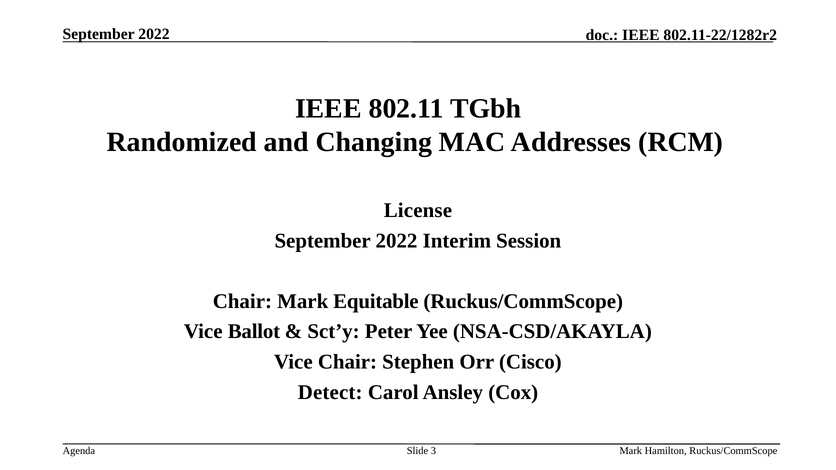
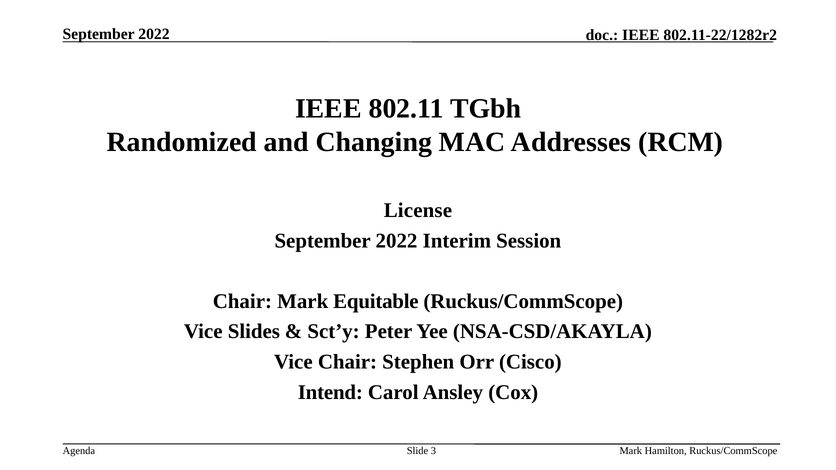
Ballot: Ballot -> Slides
Detect: Detect -> Intend
